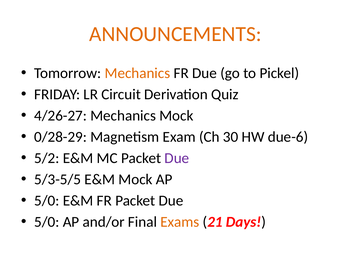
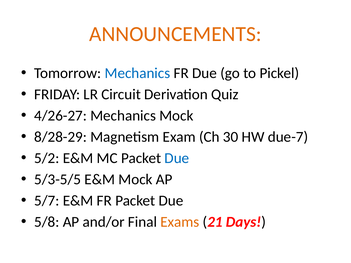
Mechanics at (137, 73) colour: orange -> blue
0/28-29: 0/28-29 -> 8/28-29
due-6: due-6 -> due-7
Due at (177, 158) colour: purple -> blue
5/0 at (47, 201): 5/0 -> 5/7
5/0 at (47, 222): 5/0 -> 5/8
